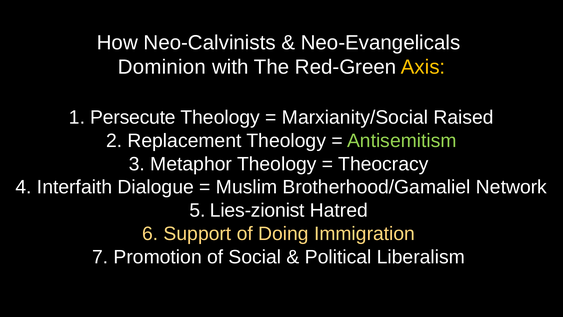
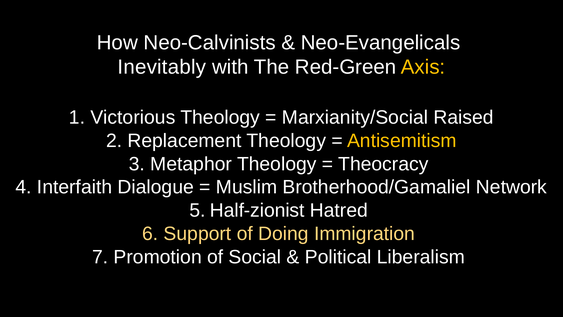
Dominion: Dominion -> Inevitably
Persecute: Persecute -> Victorious
Antisemitism colour: light green -> yellow
Lies-zionist: Lies-zionist -> Half-zionist
